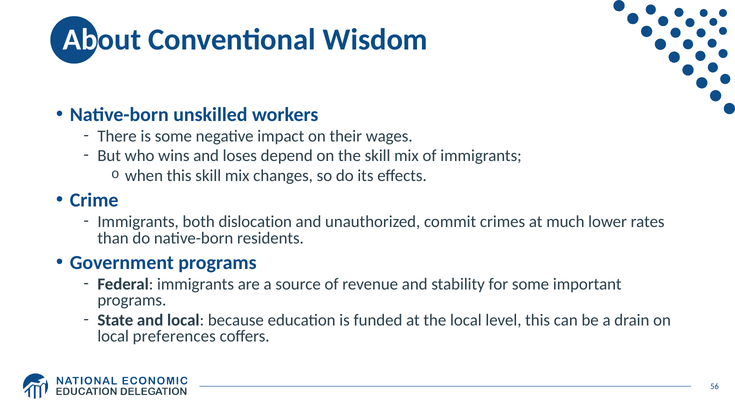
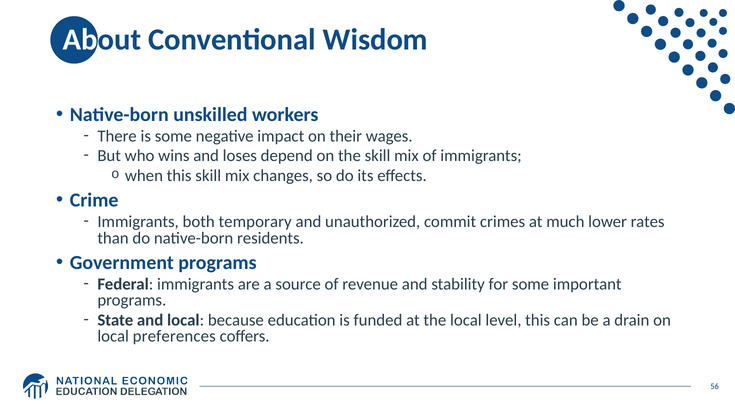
dislocation: dislocation -> temporary
